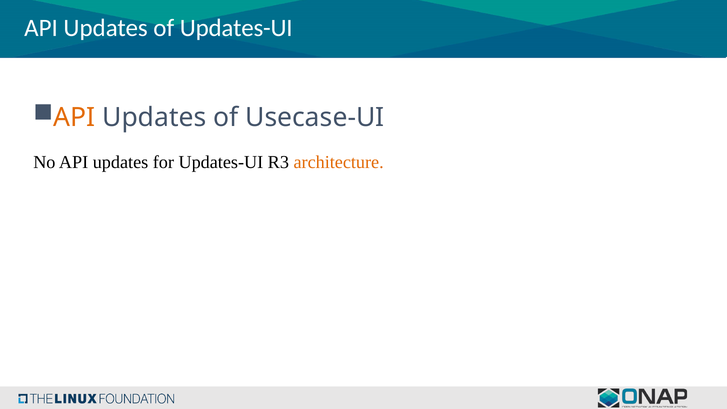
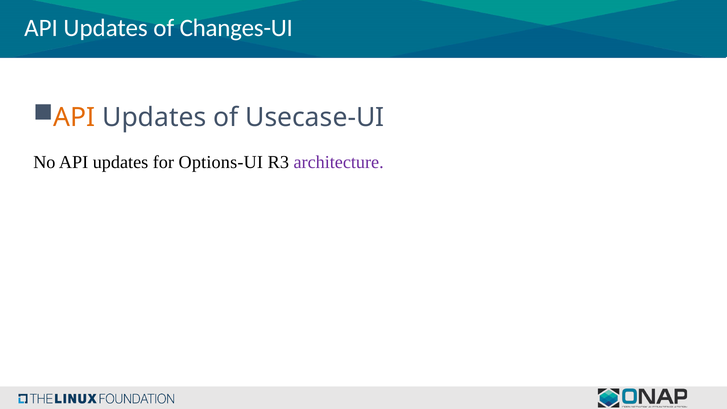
of Updates-UI: Updates-UI -> Changes-UI
for Updates-UI: Updates-UI -> Options-UI
architecture colour: orange -> purple
